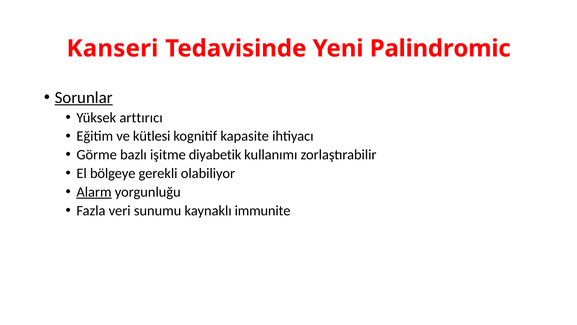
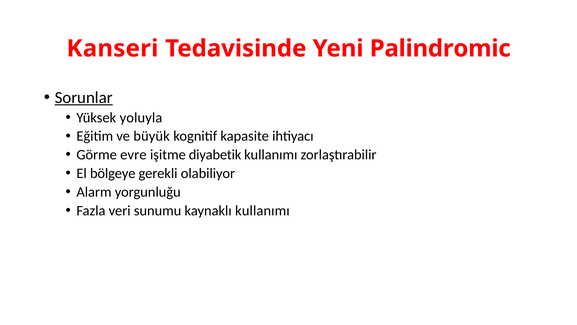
arttırıcı: arttırıcı -> yoluyla
kütlesi: kütlesi -> büyük
bazlı: bazlı -> evre
Alarm underline: present -> none
kaynaklı immunite: immunite -> kullanımı
